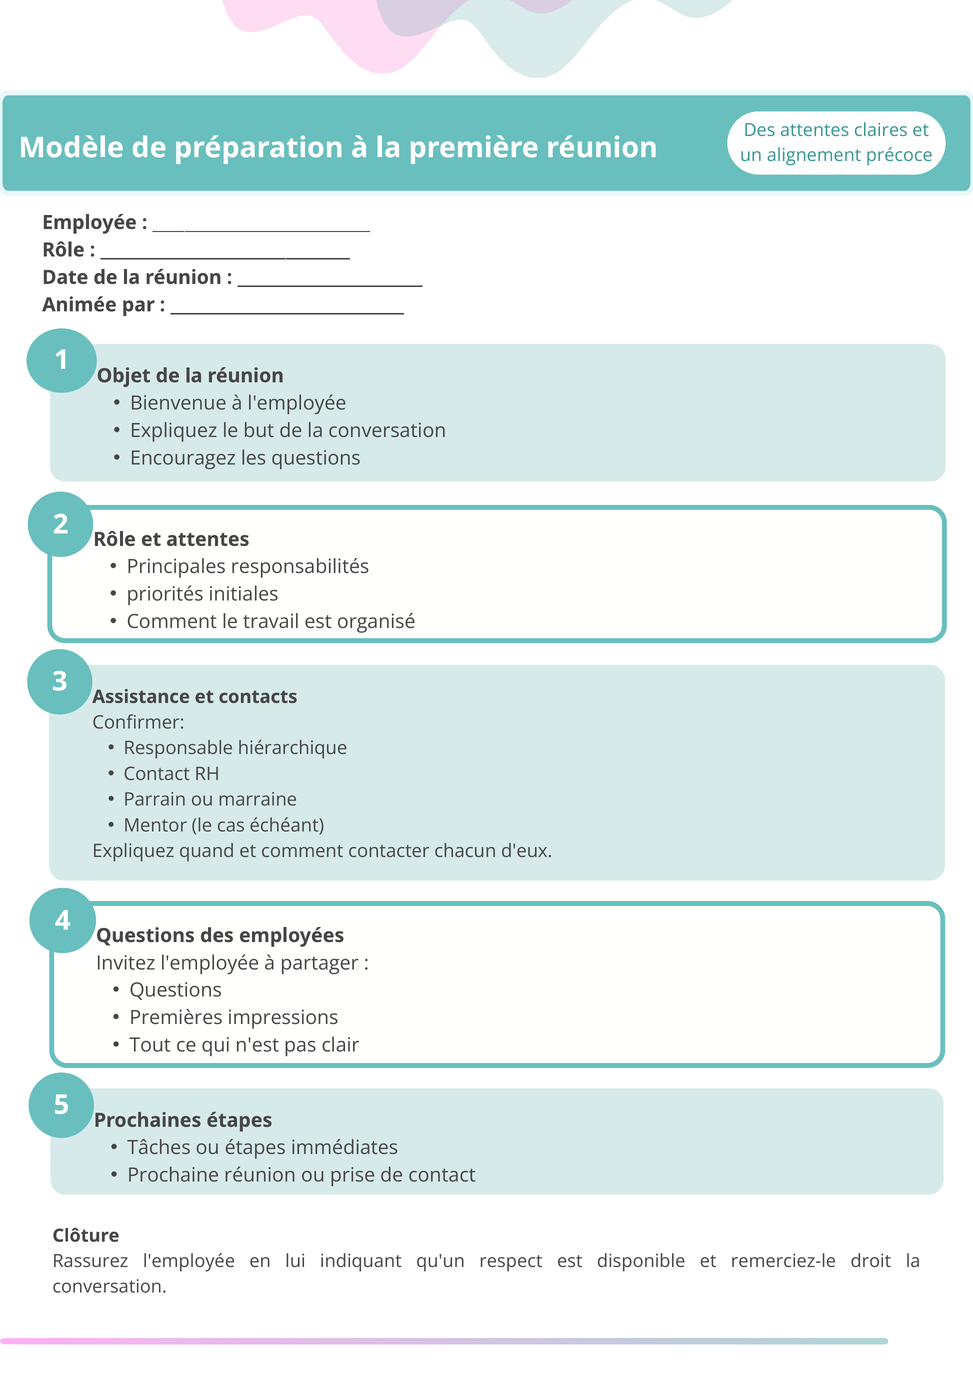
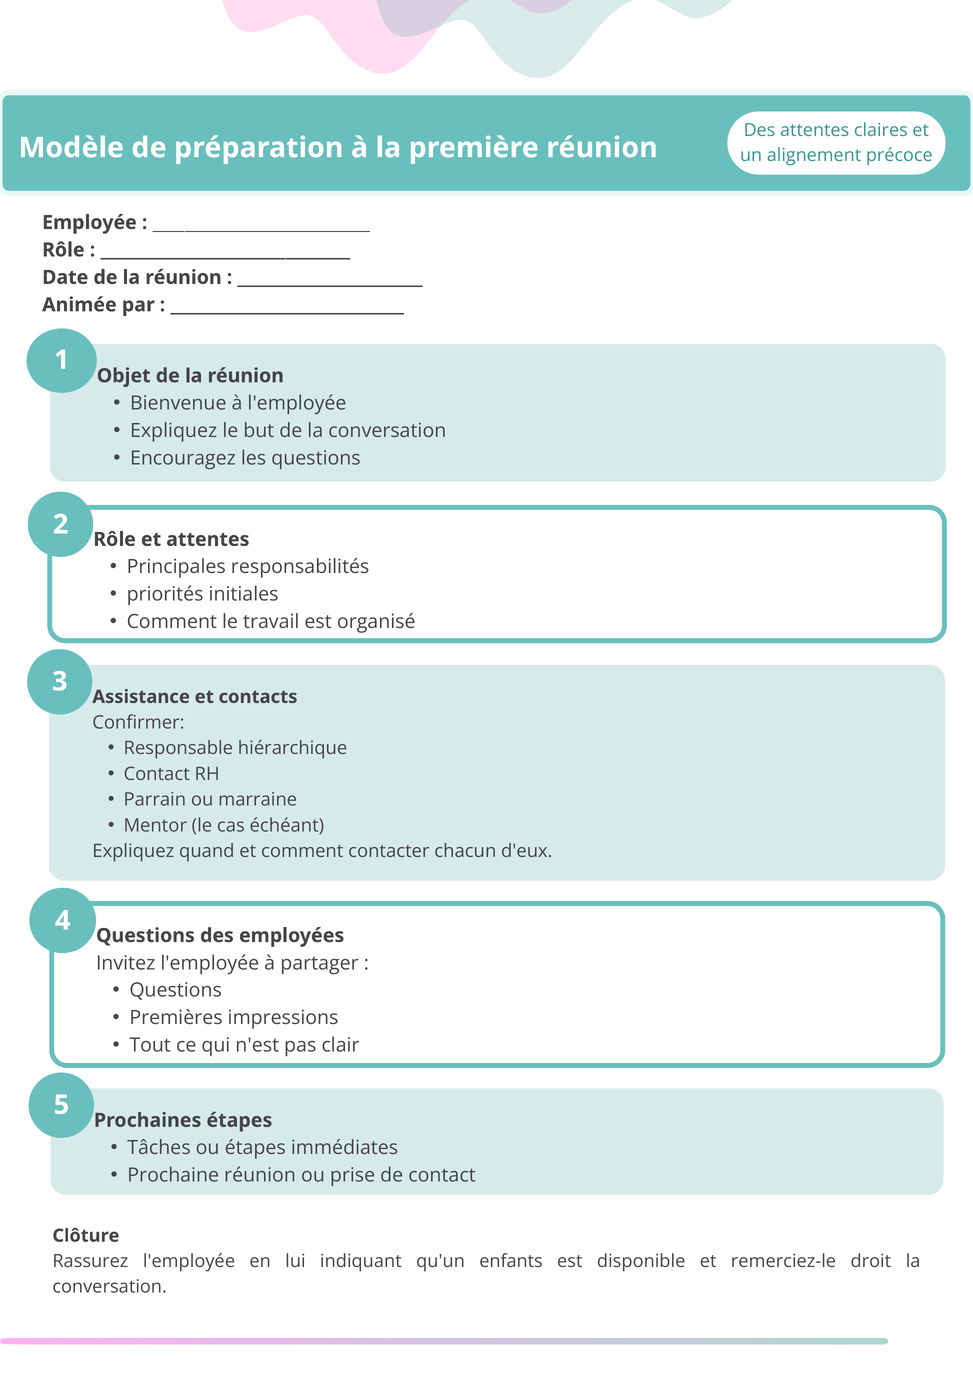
respect: respect -> enfants
